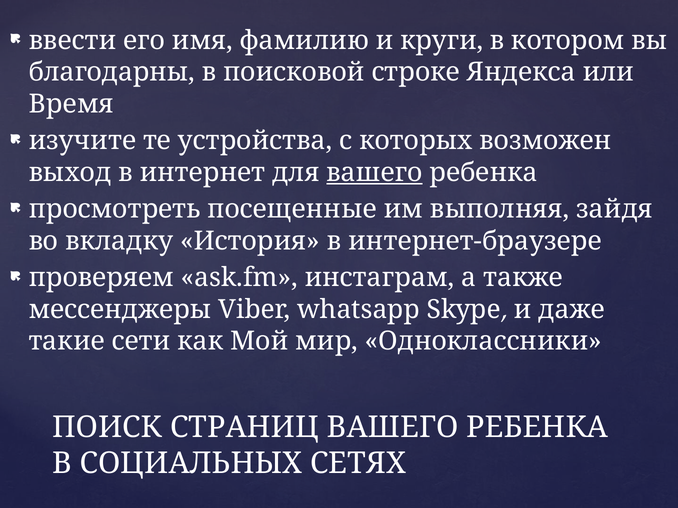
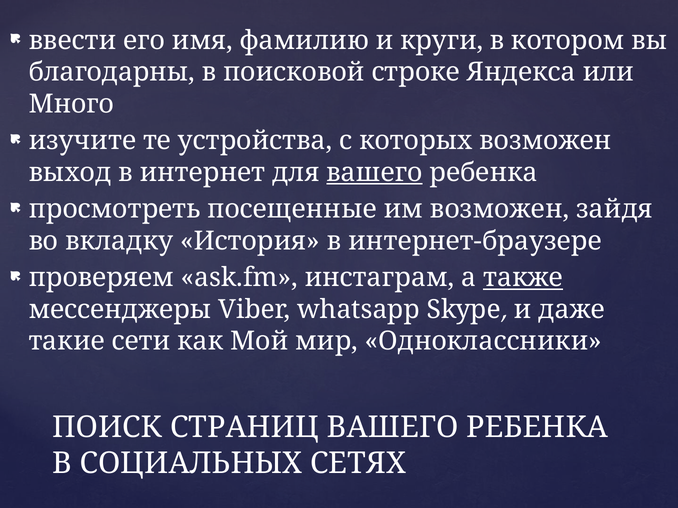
Время: Время -> Много
им выполняя: выполняя -> возможен
также underline: none -> present
